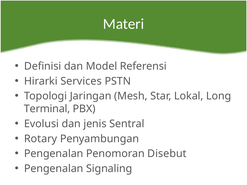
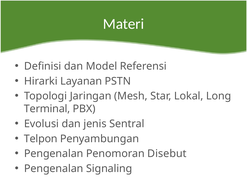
Services: Services -> Layanan
Rotary: Rotary -> Telpon
